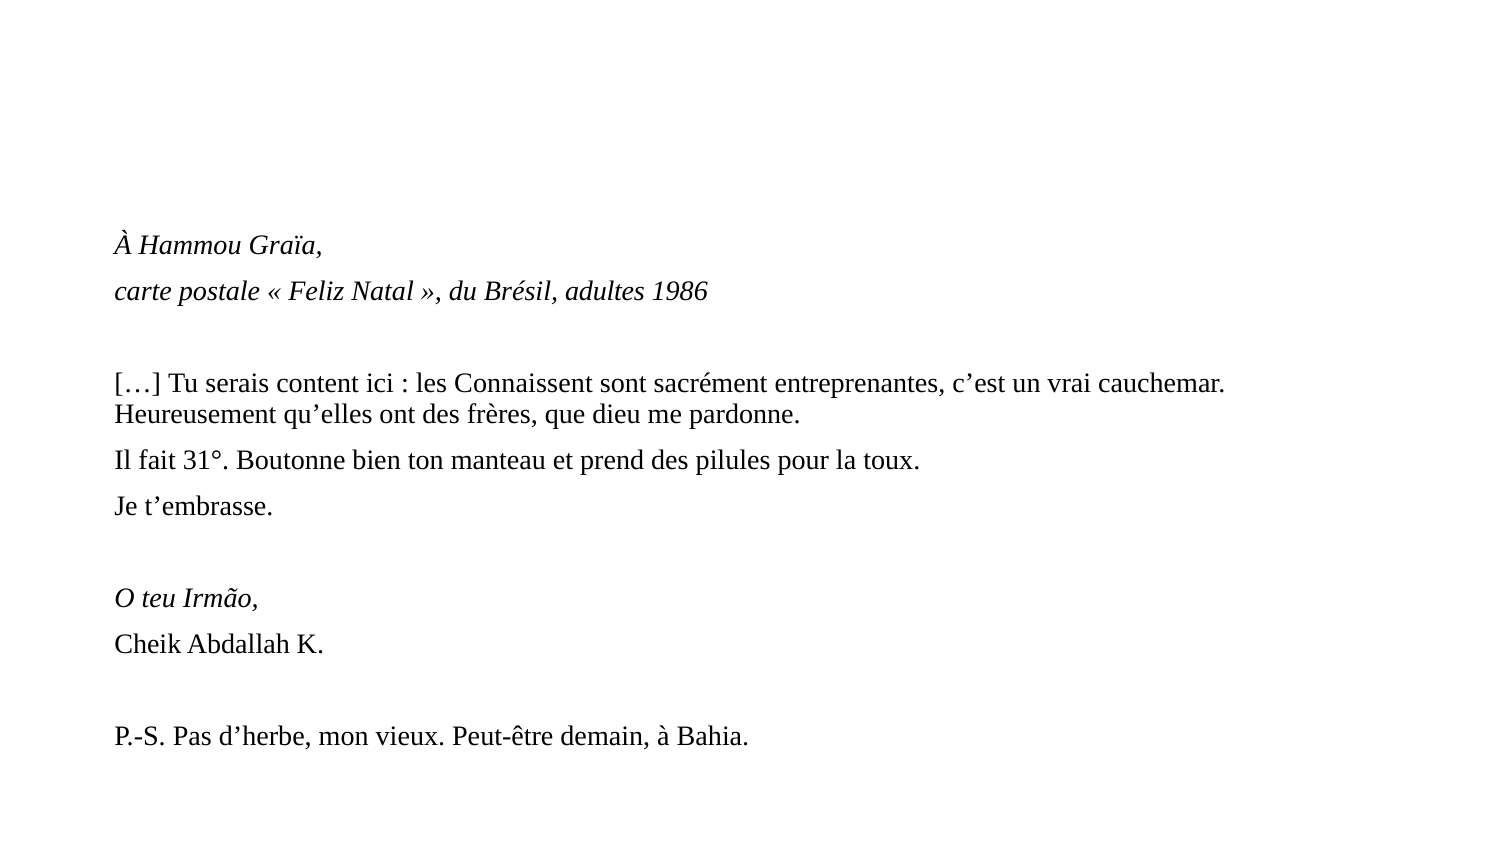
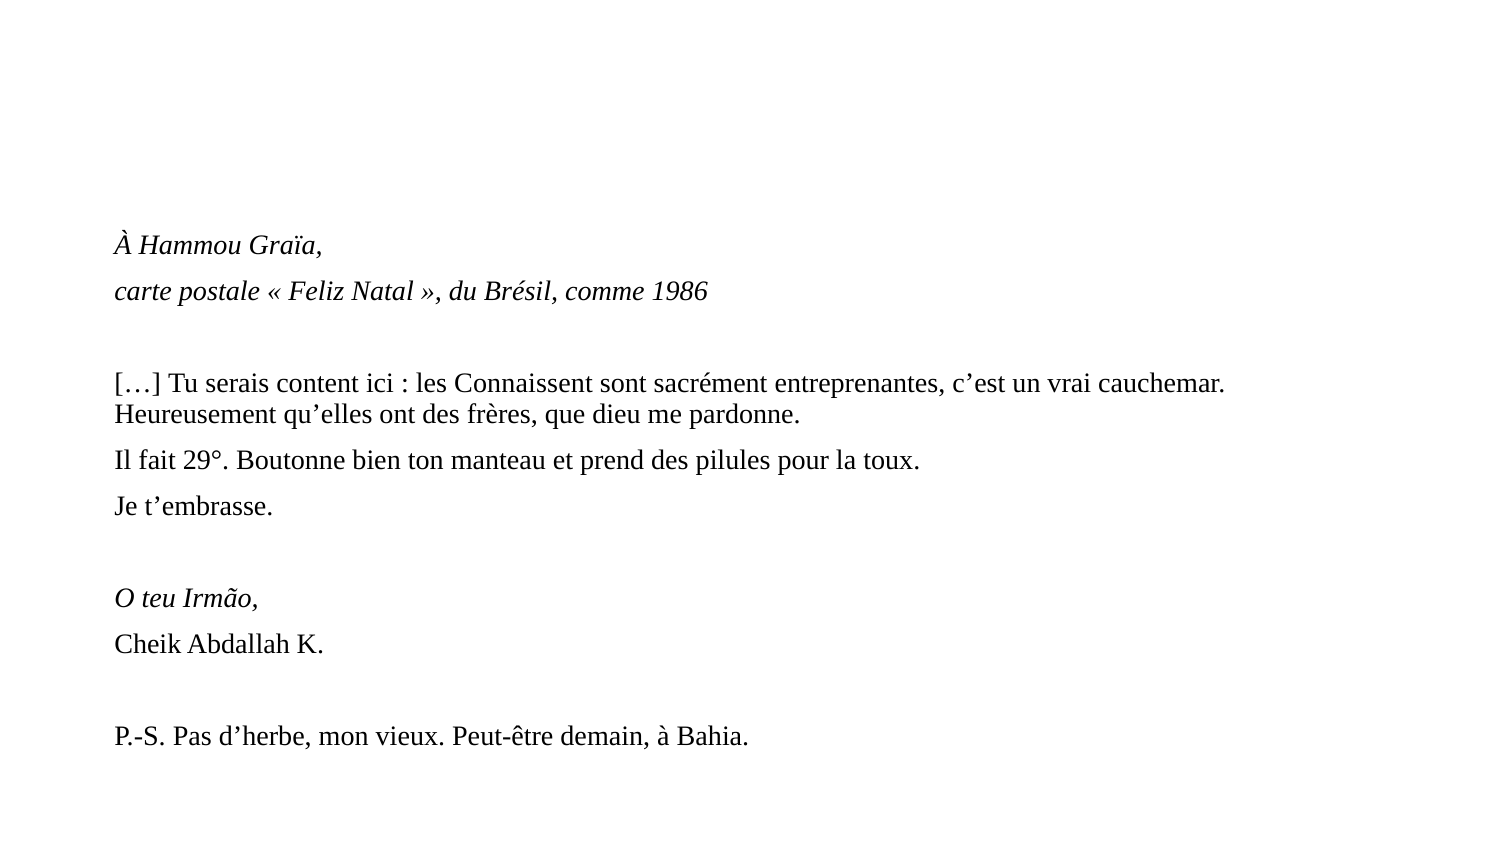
adultes: adultes -> comme
31°: 31° -> 29°
